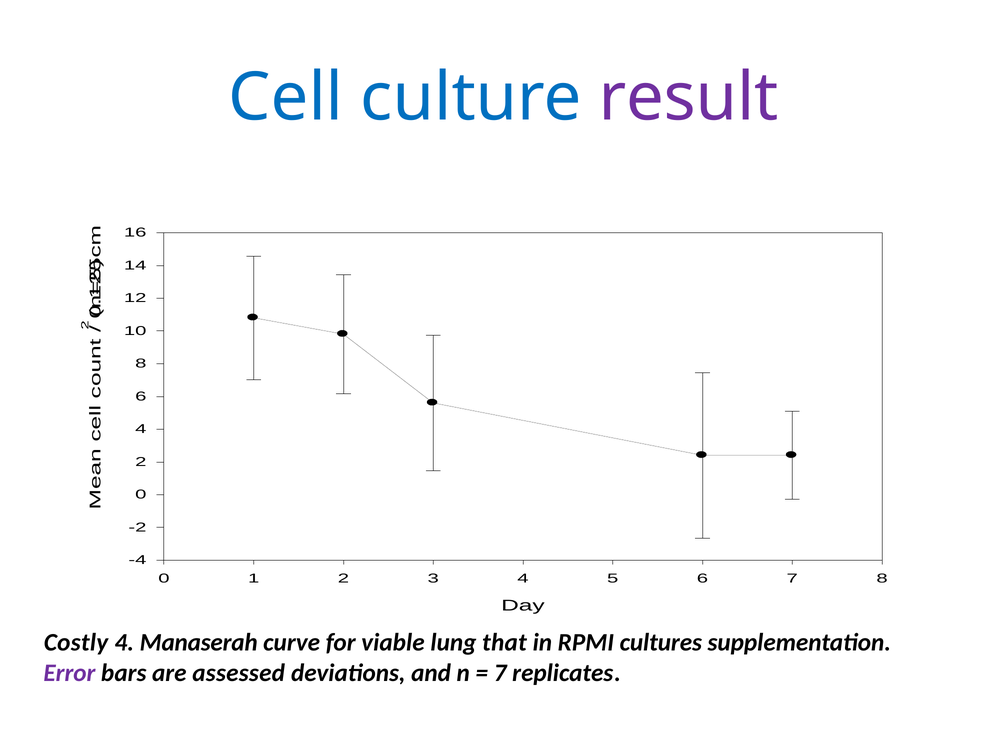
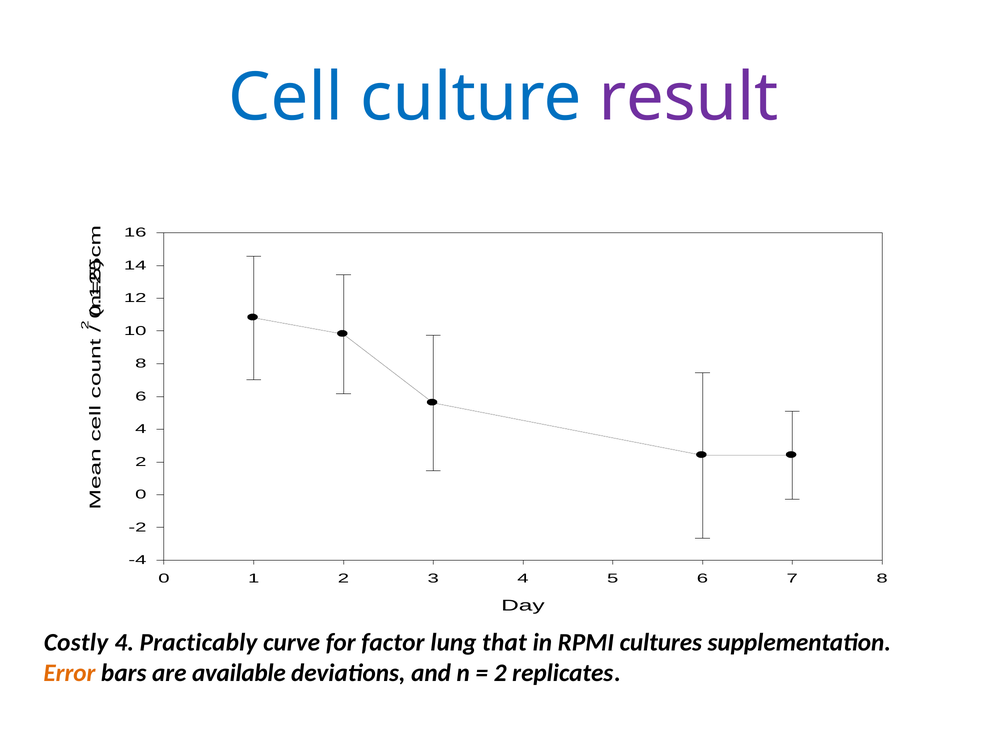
Manaserah: Manaserah -> Practicably
viable: viable -> factor
Error colour: purple -> orange
assessed: assessed -> available
7 at (500, 673): 7 -> 2
